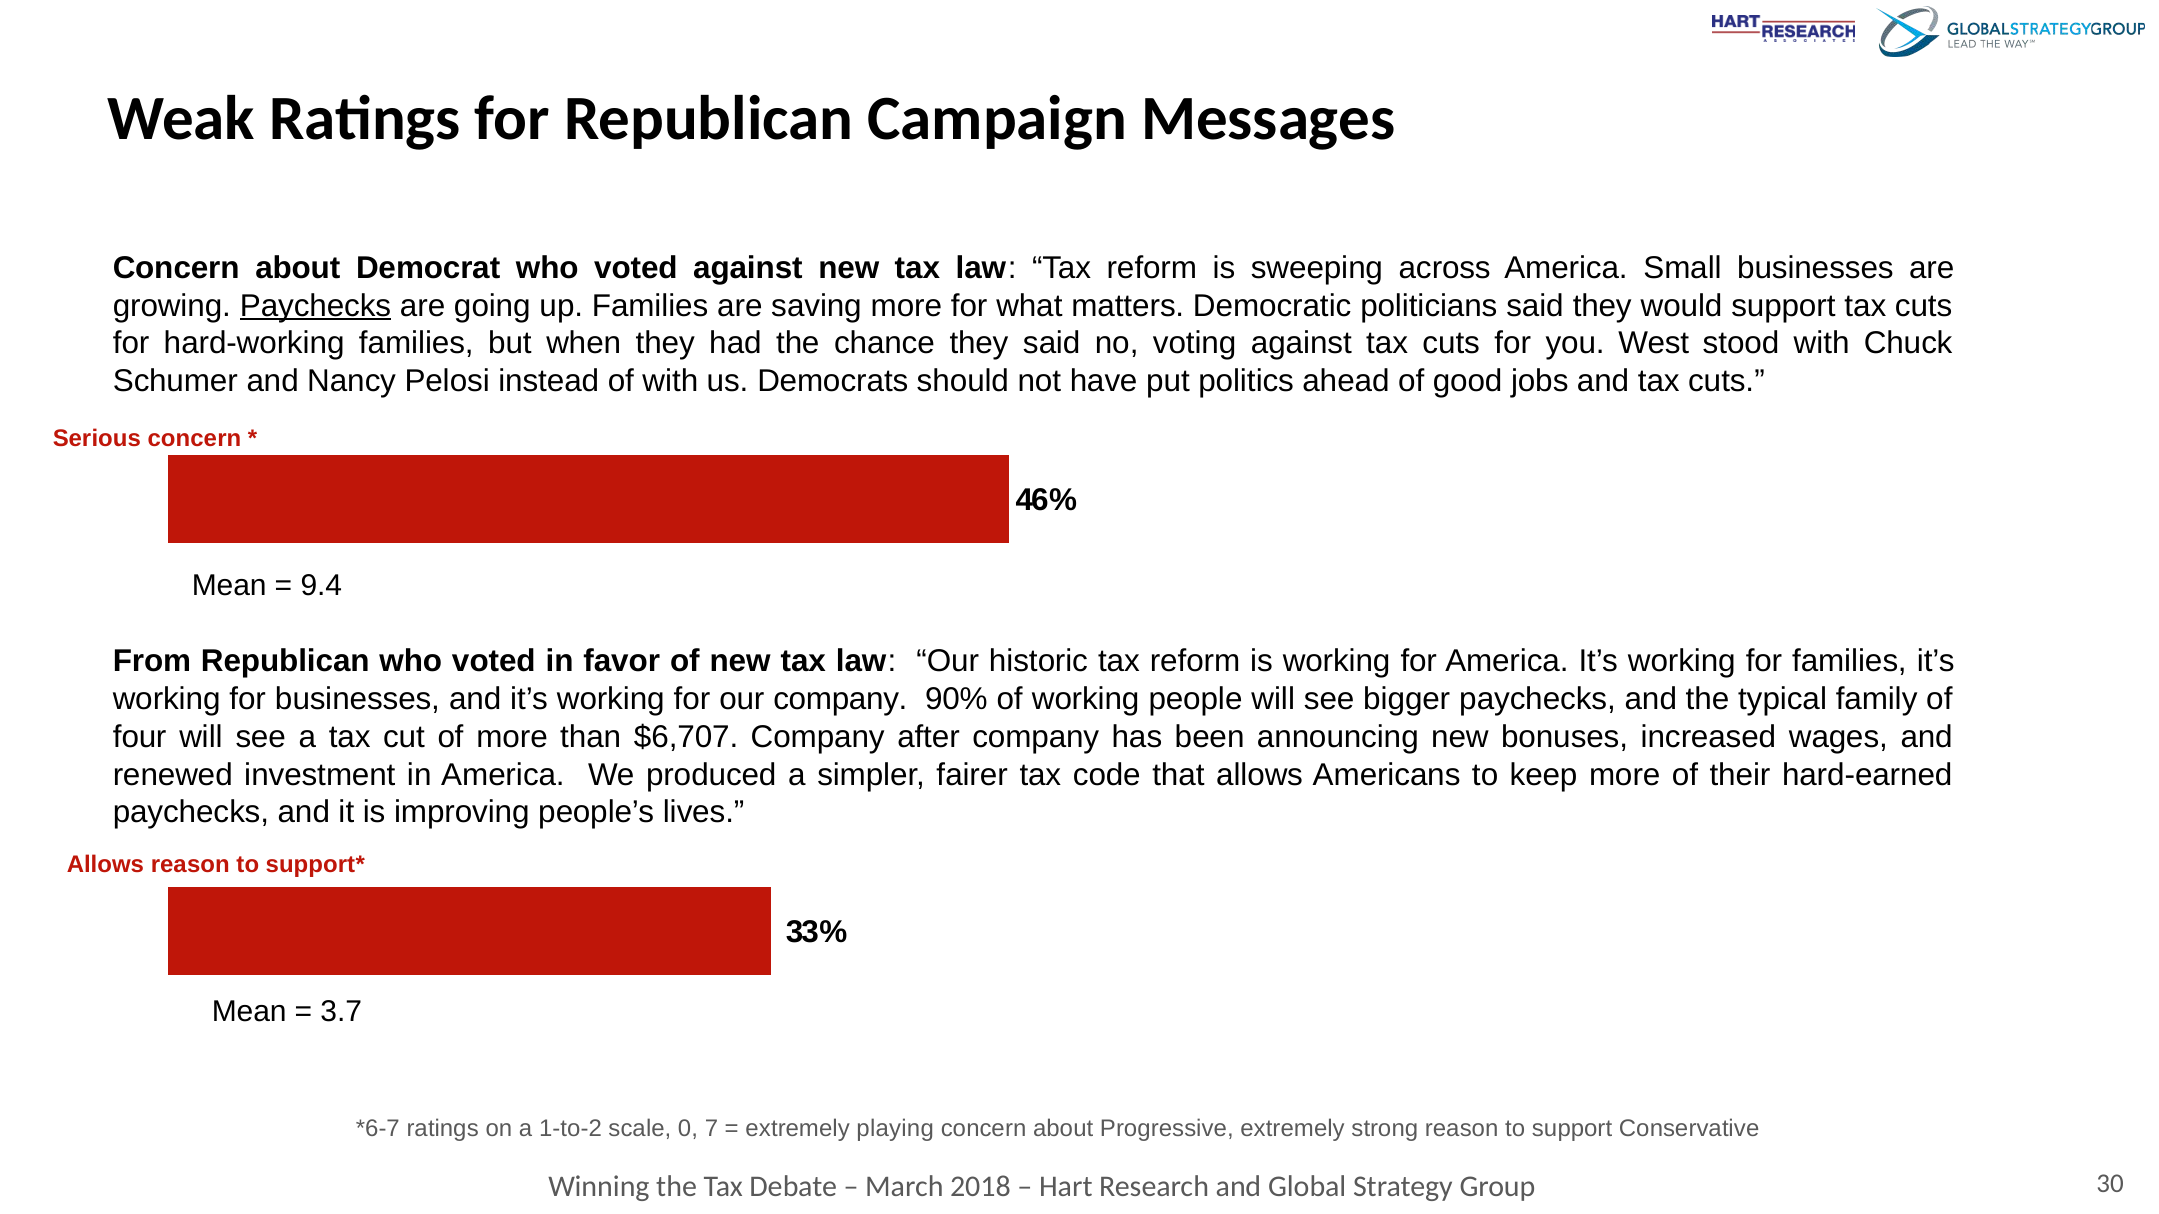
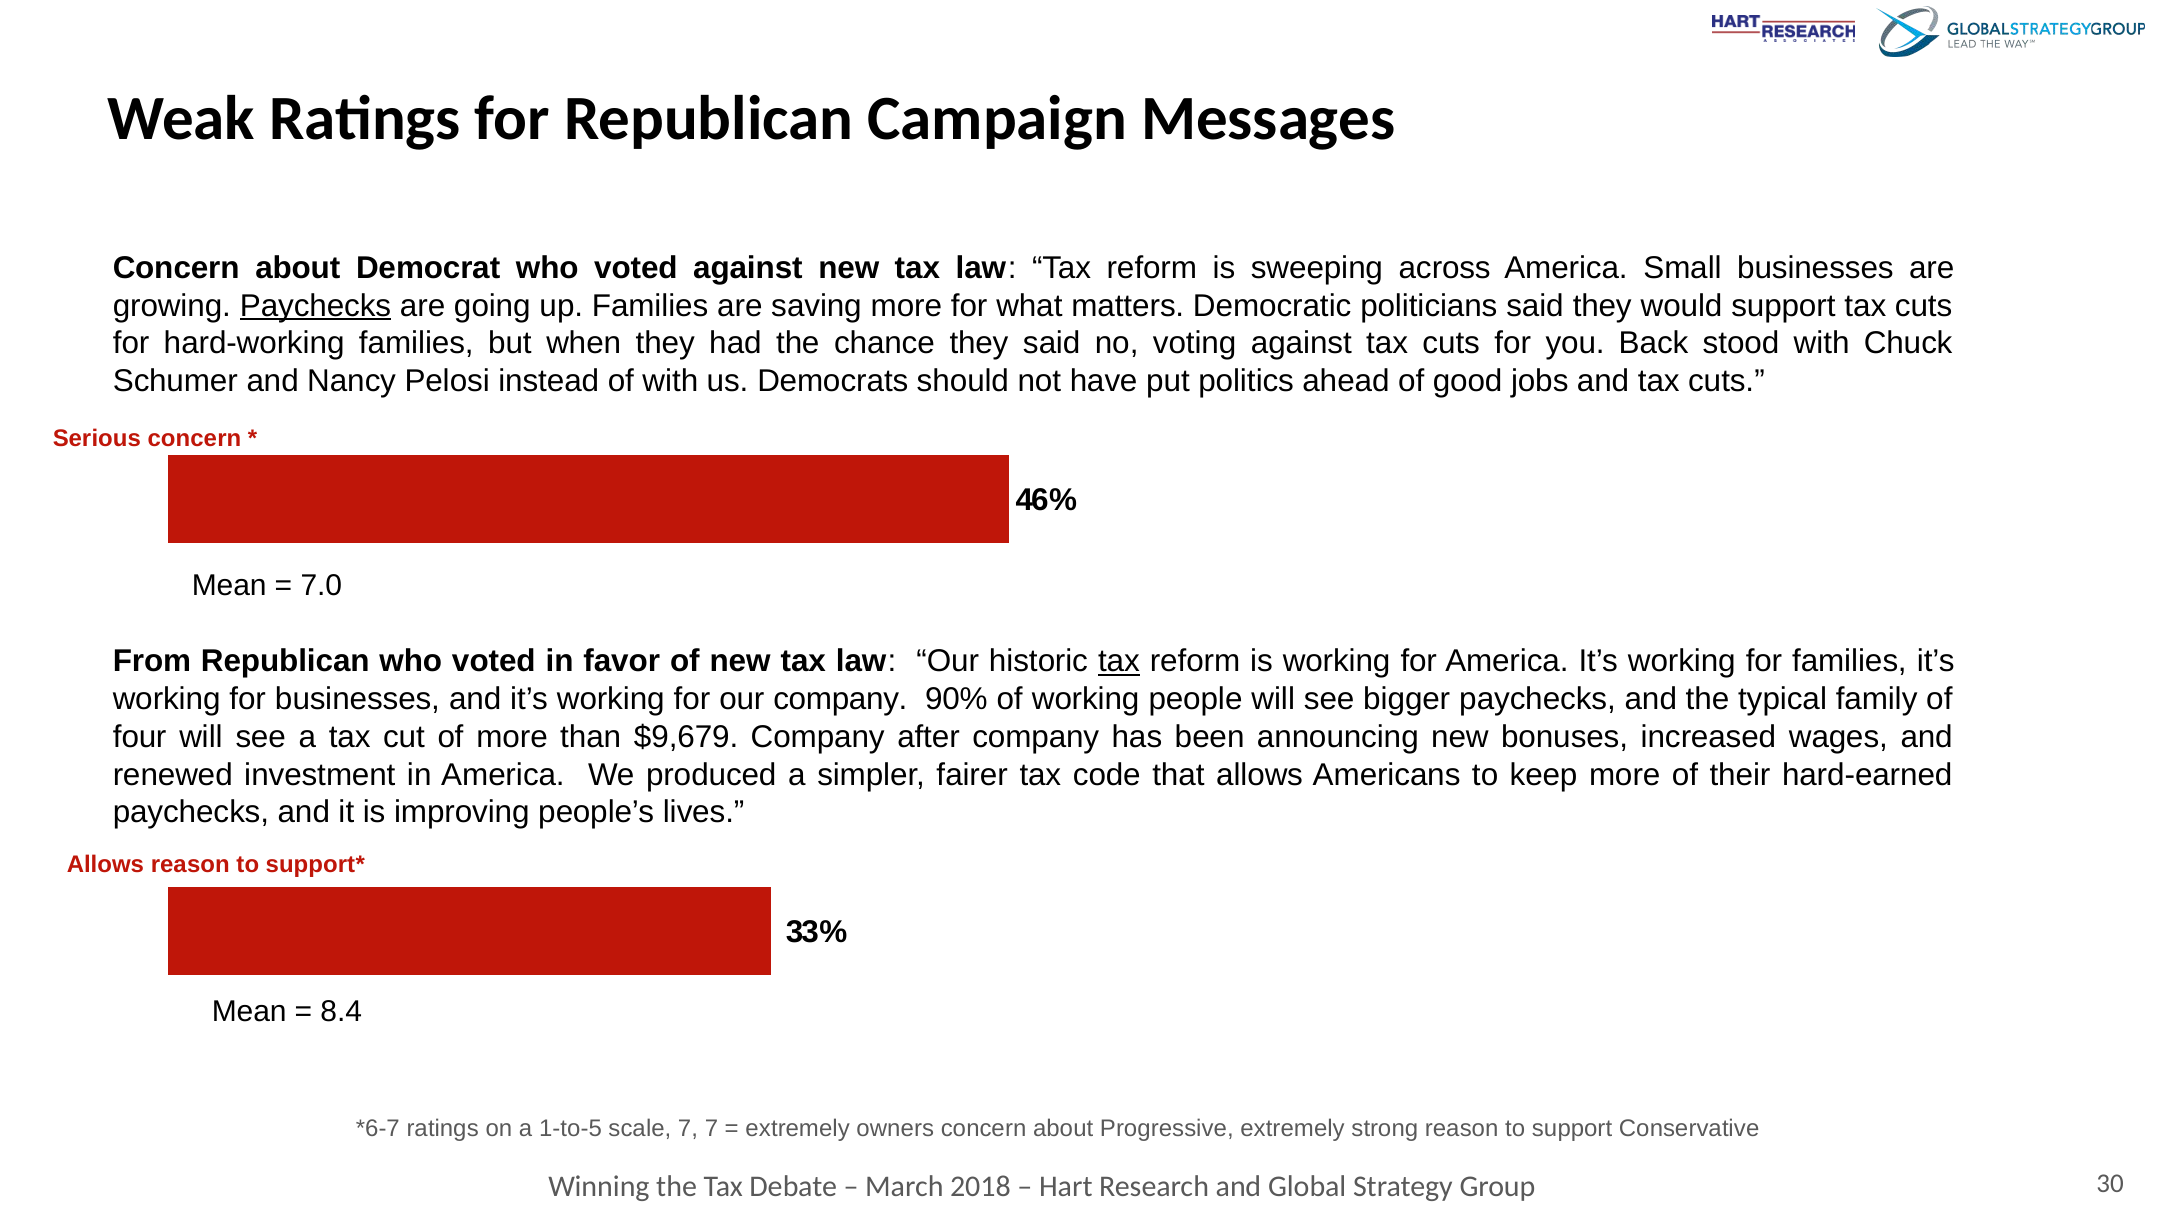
West: West -> Back
9.4: 9.4 -> 7.0
tax at (1119, 662) underline: none -> present
$6,707: $6,707 -> $9,679
3.7: 3.7 -> 8.4
1-to-2: 1-to-2 -> 1-to-5
scale 0: 0 -> 7
playing: playing -> owners
